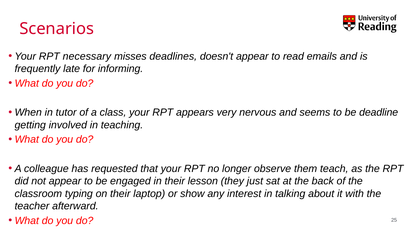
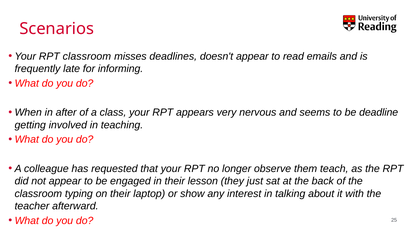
RPT necessary: necessary -> classroom
tutor: tutor -> after
